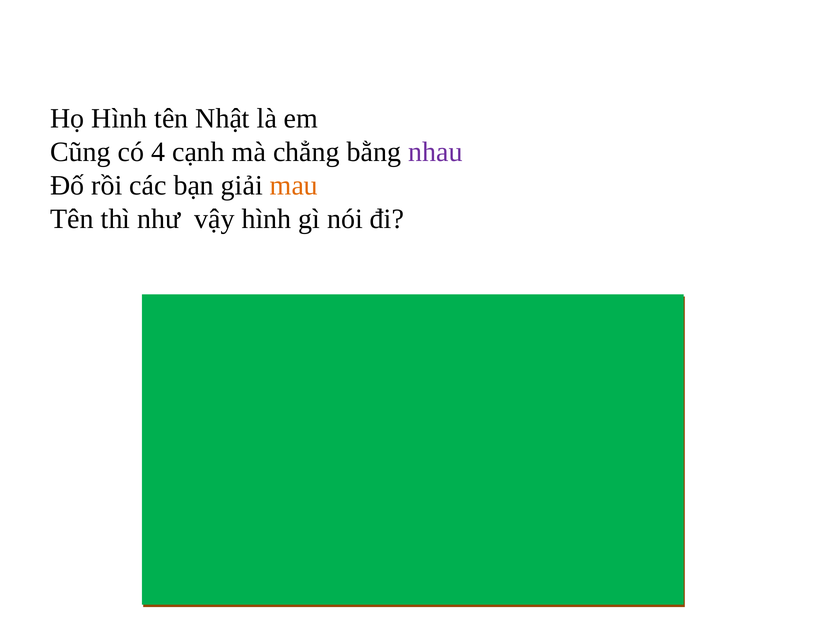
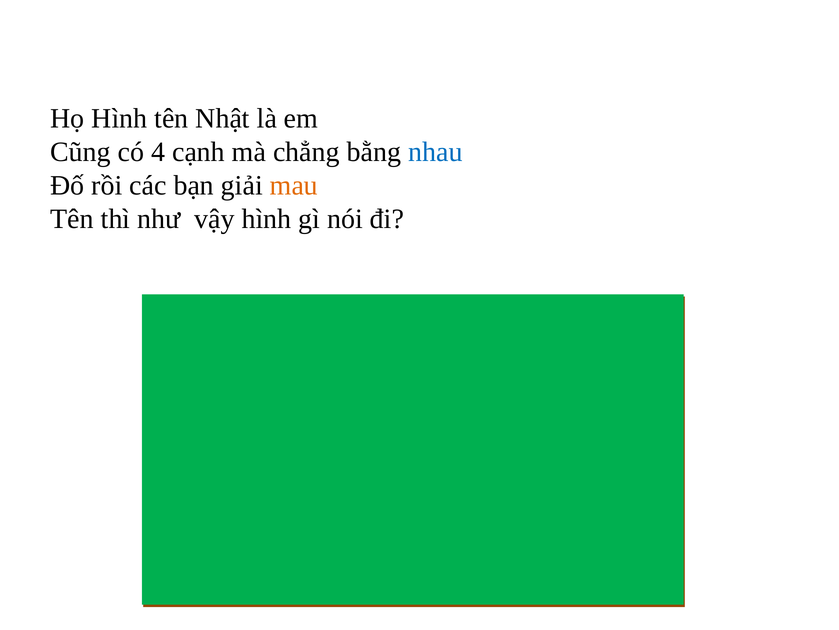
nhau colour: purple -> blue
